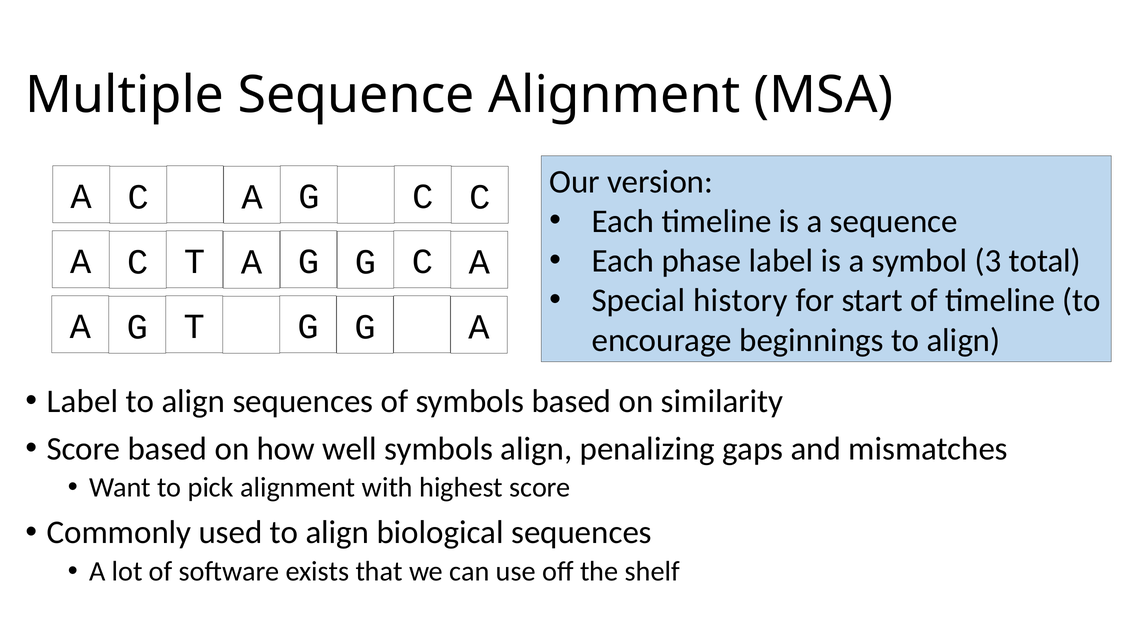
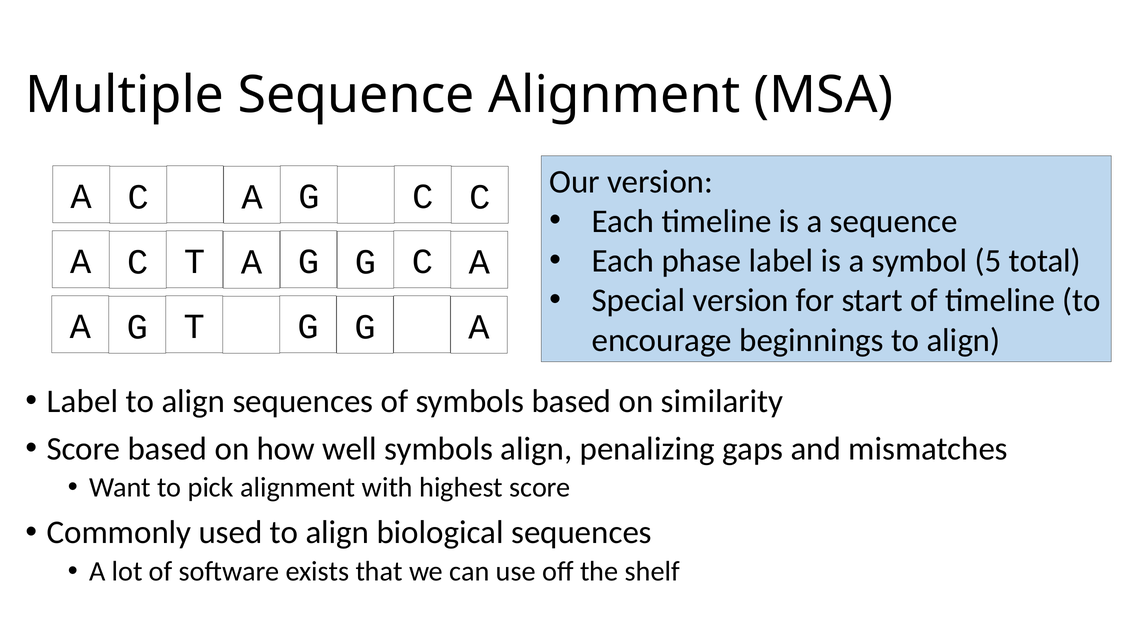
3: 3 -> 5
Special history: history -> version
